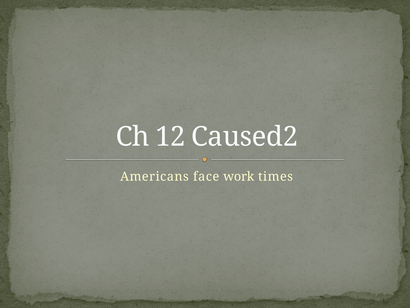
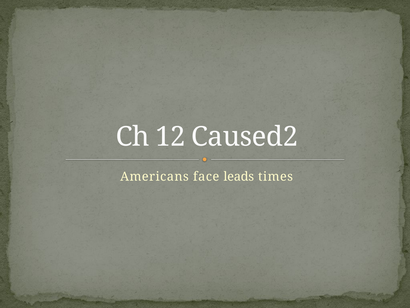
work: work -> leads
